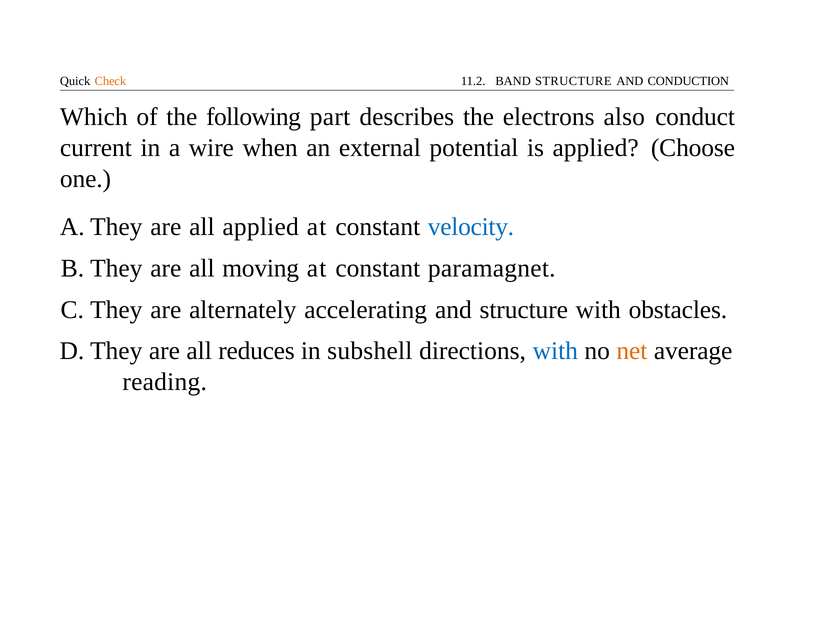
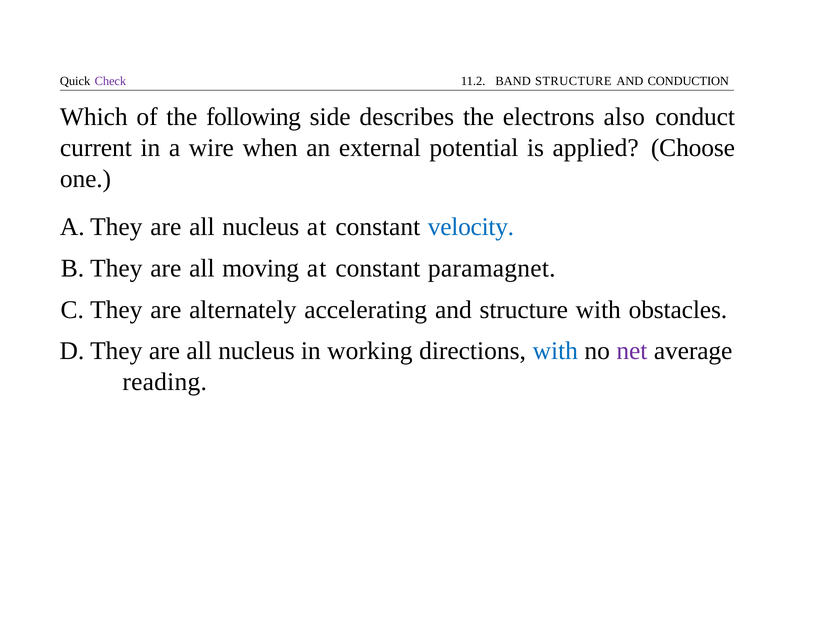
Check colour: orange -> purple
part: part -> side
applied at (261, 227): applied -> nucleus
reduces at (257, 351): reduces -> nucleus
subshell: subshell -> working
net colour: orange -> purple
